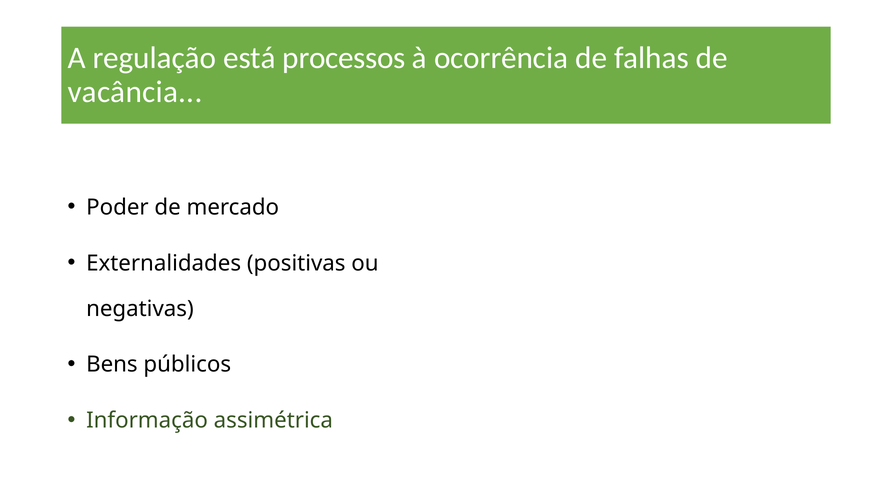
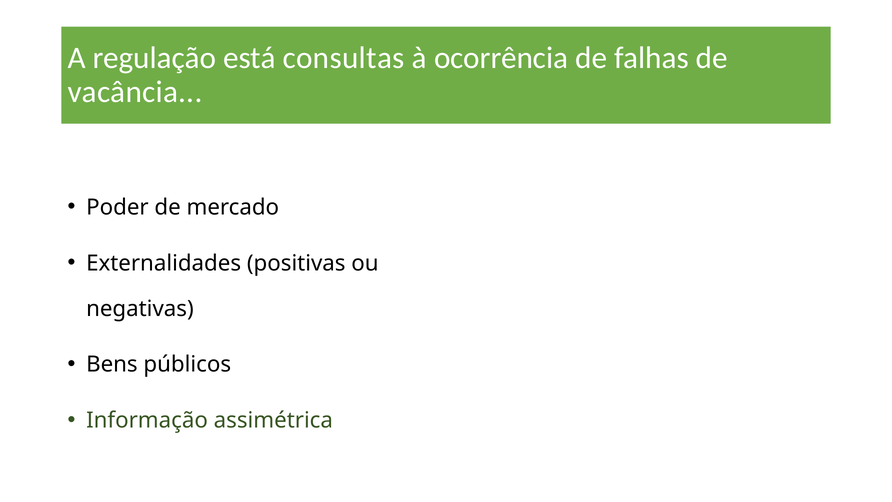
processos: processos -> consultas
